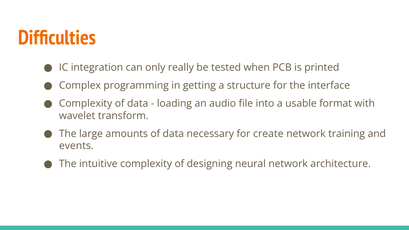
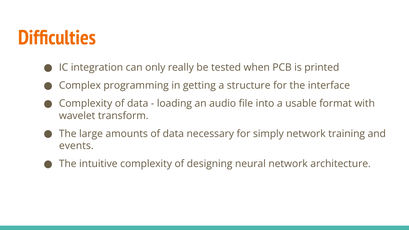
create: create -> simply
